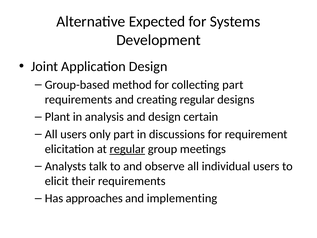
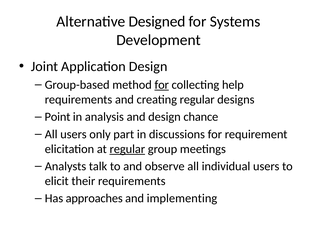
Expected: Expected -> Designed
for at (162, 85) underline: none -> present
collecting part: part -> help
Plant: Plant -> Point
certain: certain -> chance
